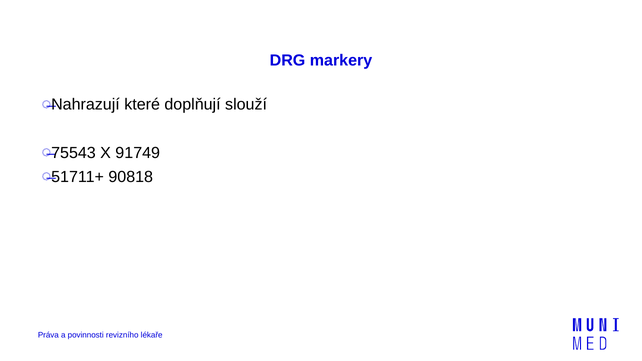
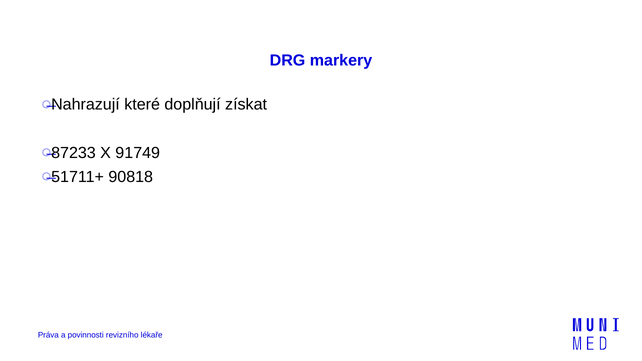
slouží: slouží -> získat
75543: 75543 -> 87233
